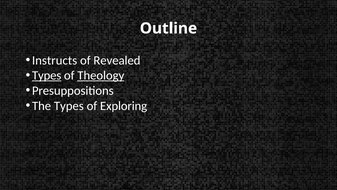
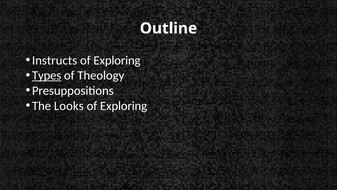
Revealed at (117, 60): Revealed -> Exploring
Theology underline: present -> none
The Types: Types -> Looks
